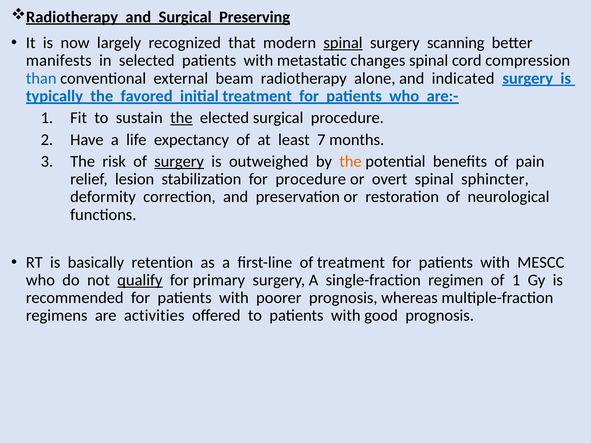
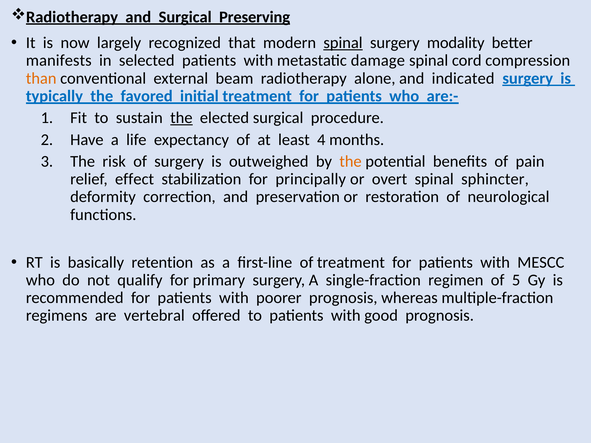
scanning: scanning -> modality
changes: changes -> damage
than colour: blue -> orange
7: 7 -> 4
surgery at (179, 162) underline: present -> none
lesion: lesion -> effect
for procedure: procedure -> principally
qualify underline: present -> none
of 1: 1 -> 5
activities: activities -> vertebral
